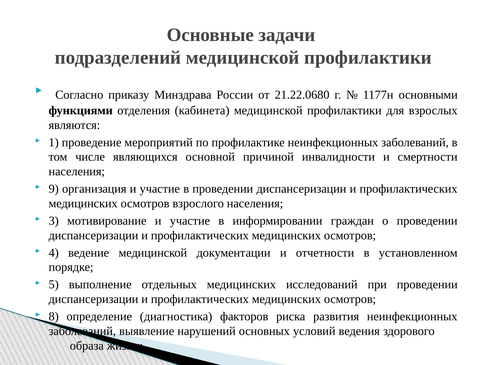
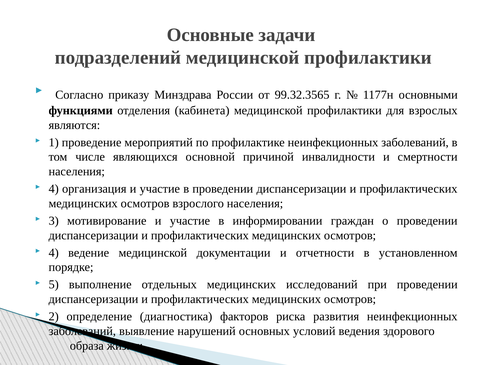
21.22.0680: 21.22.0680 -> 99.32.3565
9 at (54, 189): 9 -> 4
8: 8 -> 2
